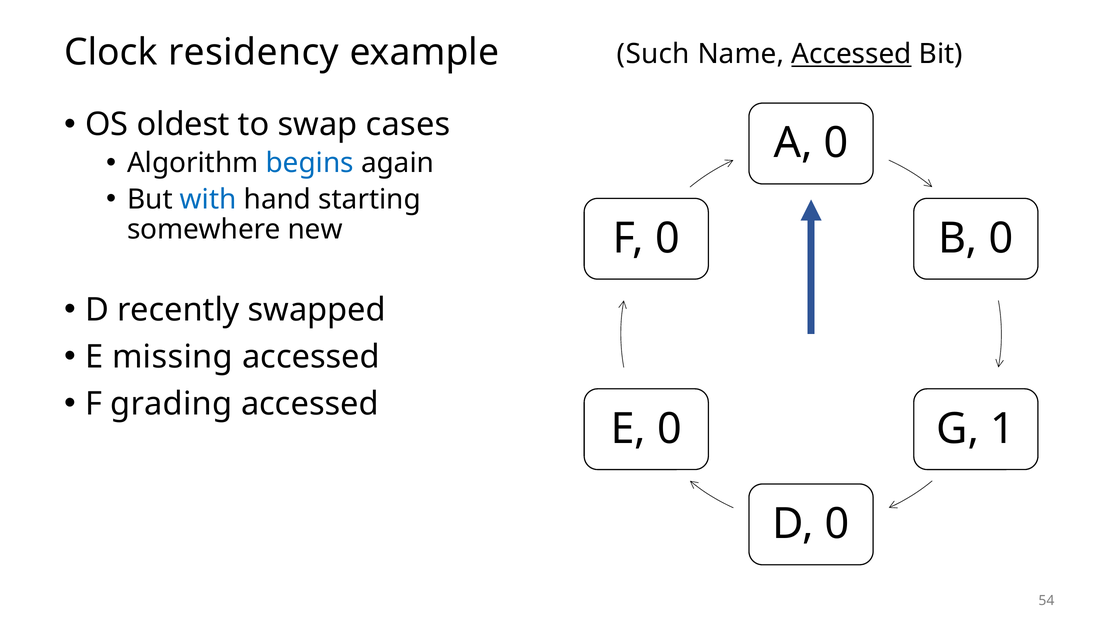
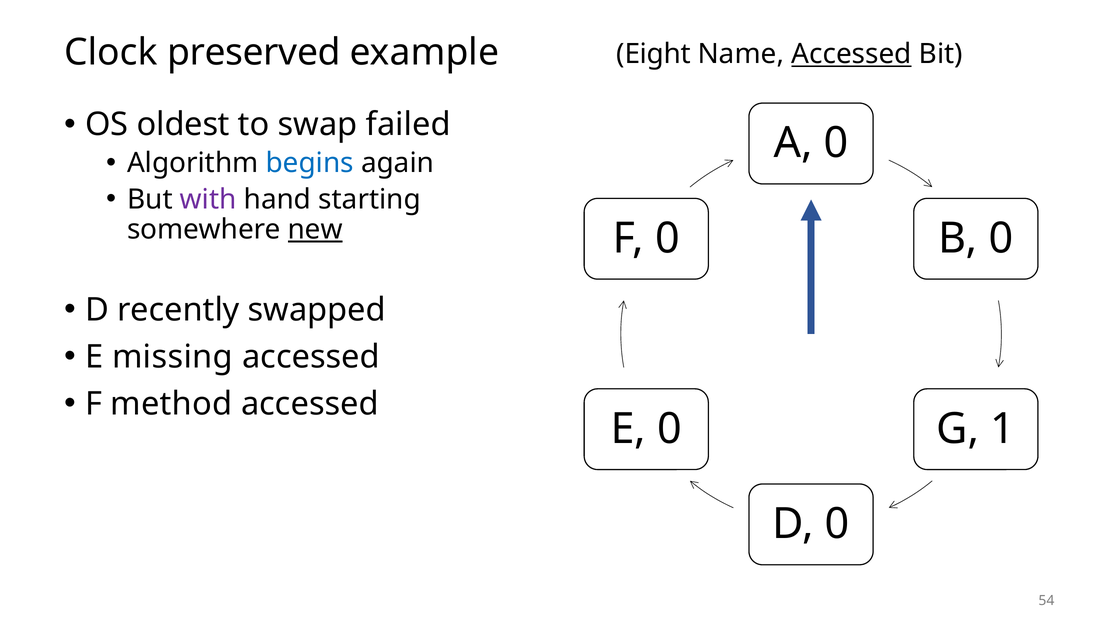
residency: residency -> preserved
Such: Such -> Eight
cases: cases -> failed
with colour: blue -> purple
new underline: none -> present
grading: grading -> method
